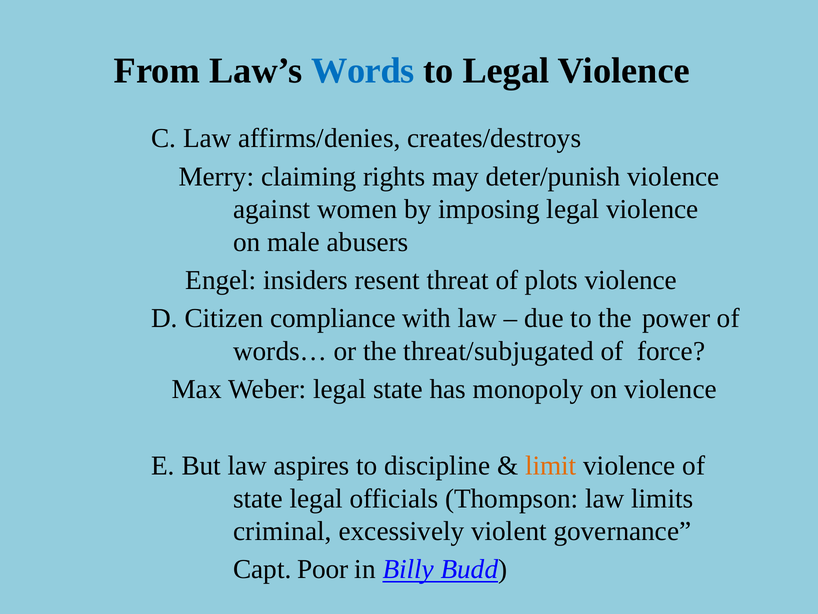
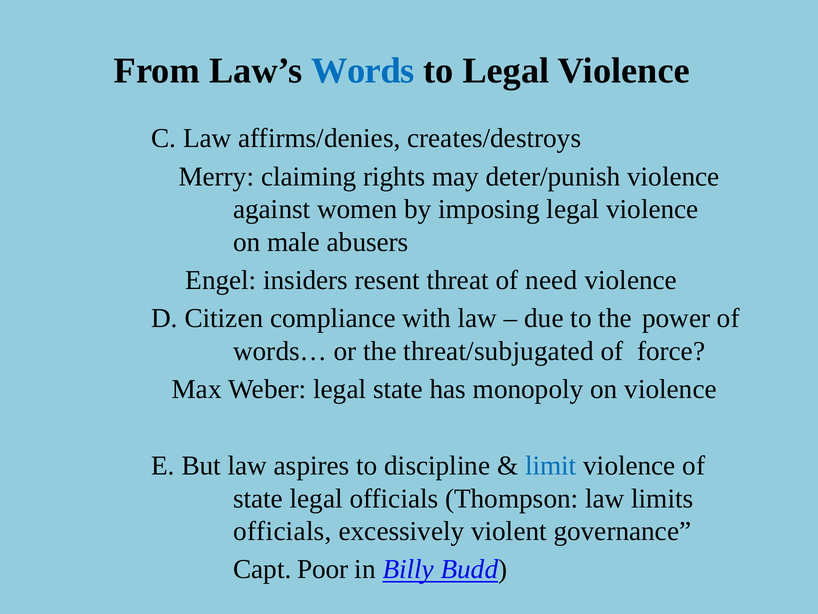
plots: plots -> need
limit colour: orange -> blue
criminal at (282, 531): criminal -> officials
